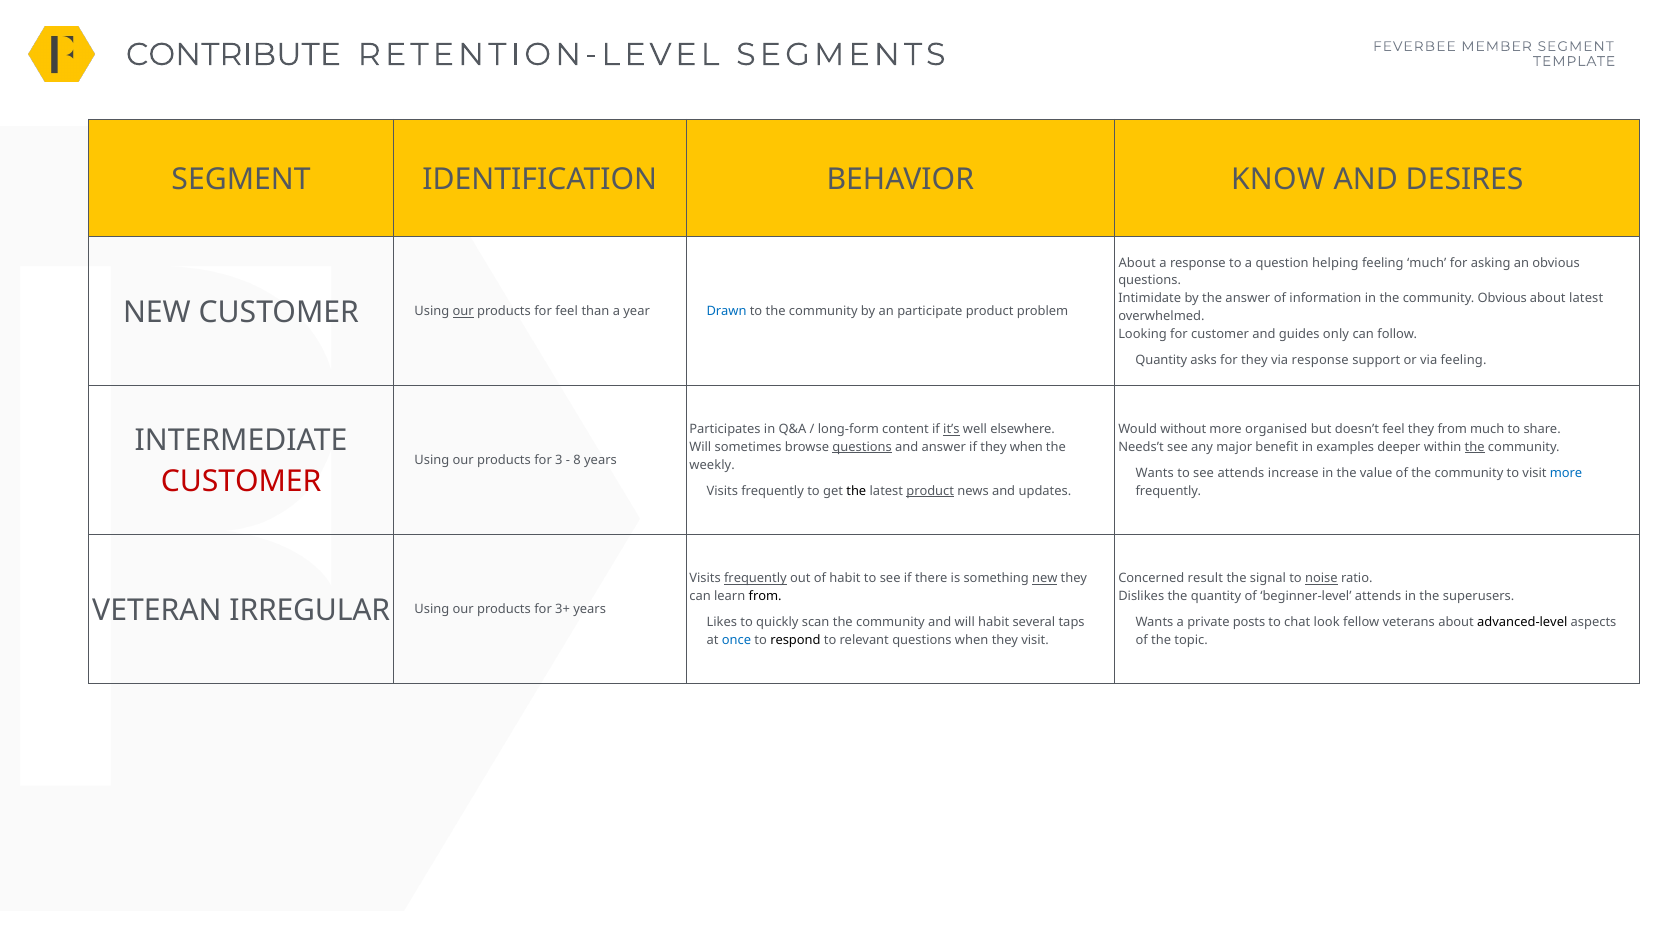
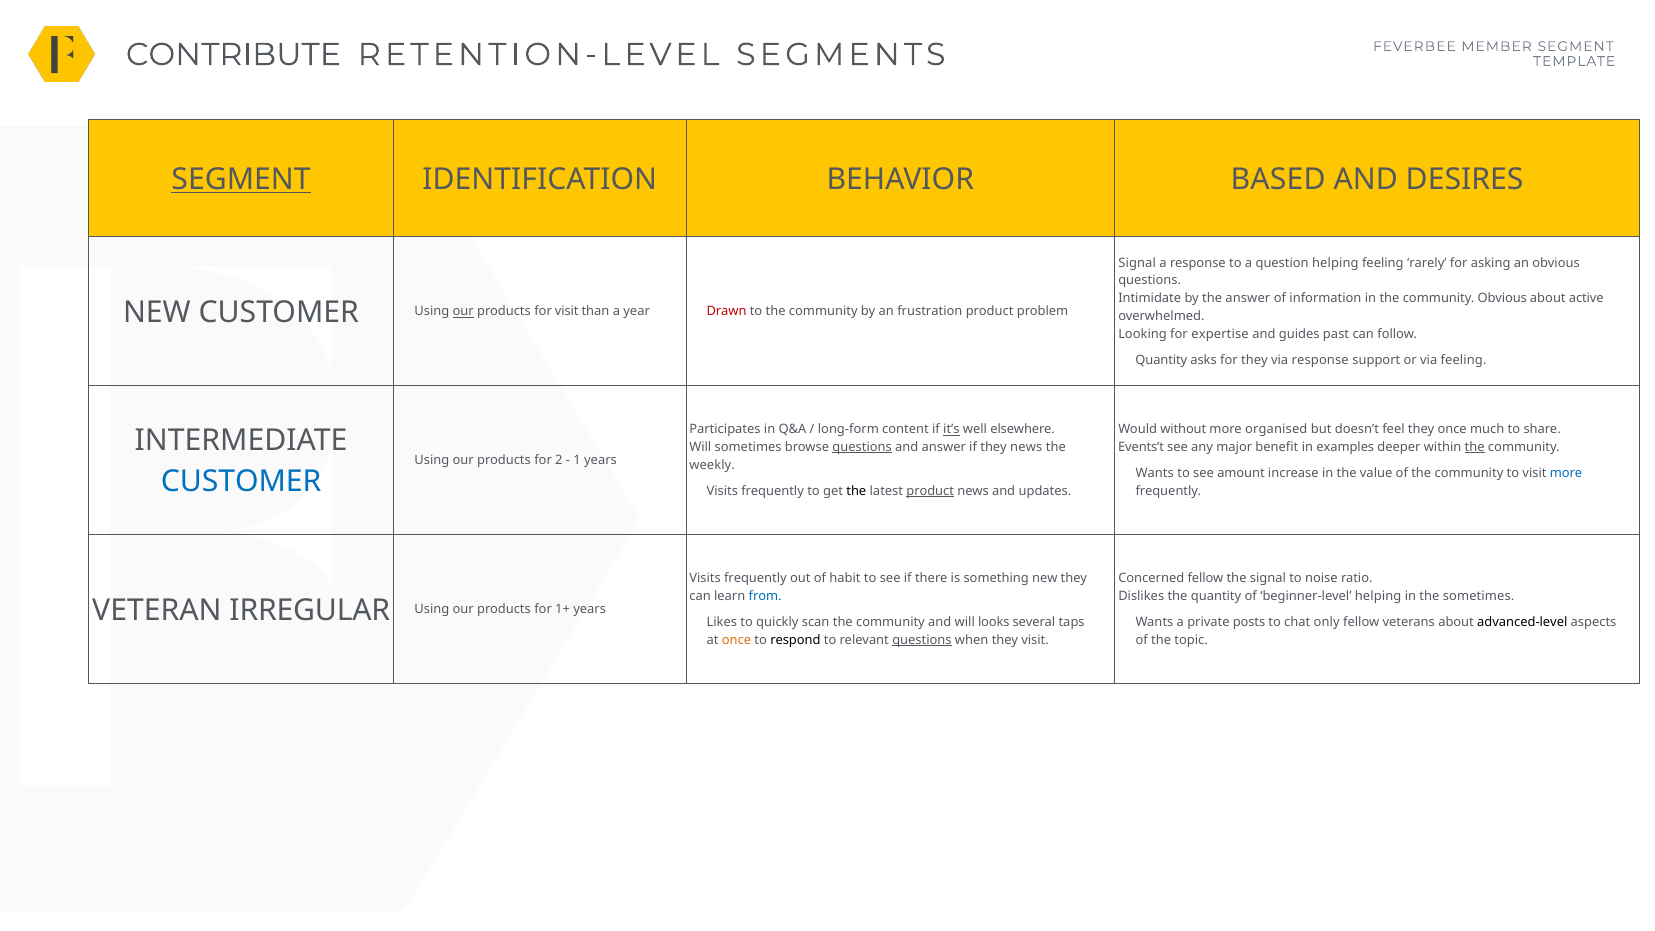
SEGMENT at (241, 179) underline: none -> present
KNOW: KNOW -> BASED
About at (1137, 263): About -> Signal
feeling much: much -> rarely
about latest: latest -> active
for feel: feel -> visit
Drawn colour: blue -> red
participate: participate -> frustration
for customer: customer -> expertise
only: only -> past
they from: from -> once
they when: when -> news
Needs’t: Needs’t -> Events’t
3: 3 -> 2
8: 8 -> 1
see attends: attends -> amount
CUSTOMER at (241, 482) colour: red -> blue
frequently at (755, 578) underline: present -> none
new at (1045, 578) underline: present -> none
Concerned result: result -> fellow
noise underline: present -> none
from at (765, 596) colour: black -> blue
beginner-level attends: attends -> helping
the superusers: superusers -> sometimes
3+: 3+ -> 1+
will habit: habit -> looks
look: look -> only
once at (736, 640) colour: blue -> orange
questions at (922, 640) underline: none -> present
